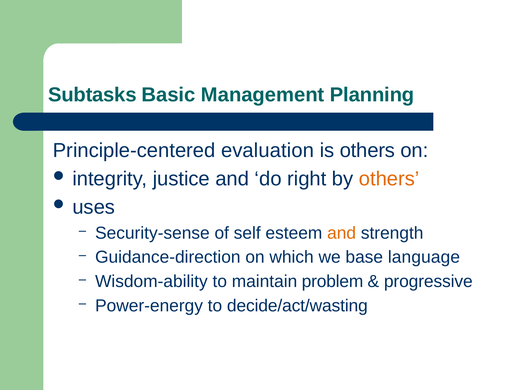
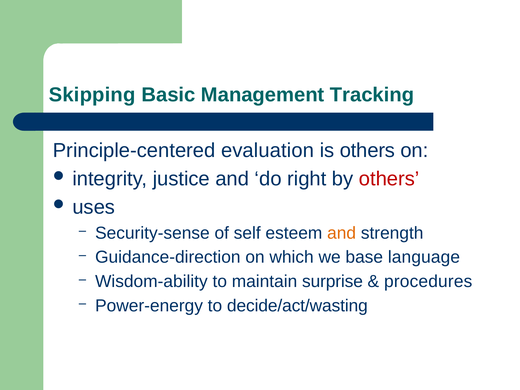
Subtasks: Subtasks -> Skipping
Planning: Planning -> Tracking
others at (389, 179) colour: orange -> red
problem: problem -> surprise
progressive: progressive -> procedures
